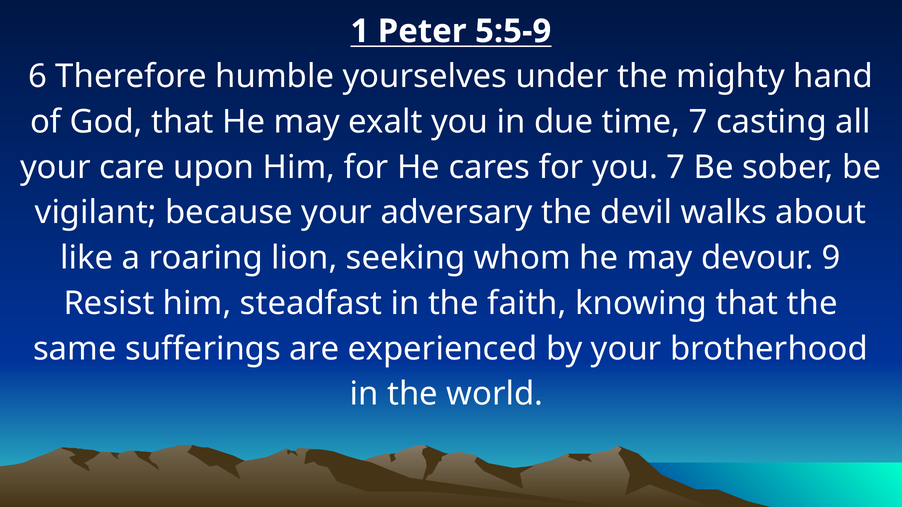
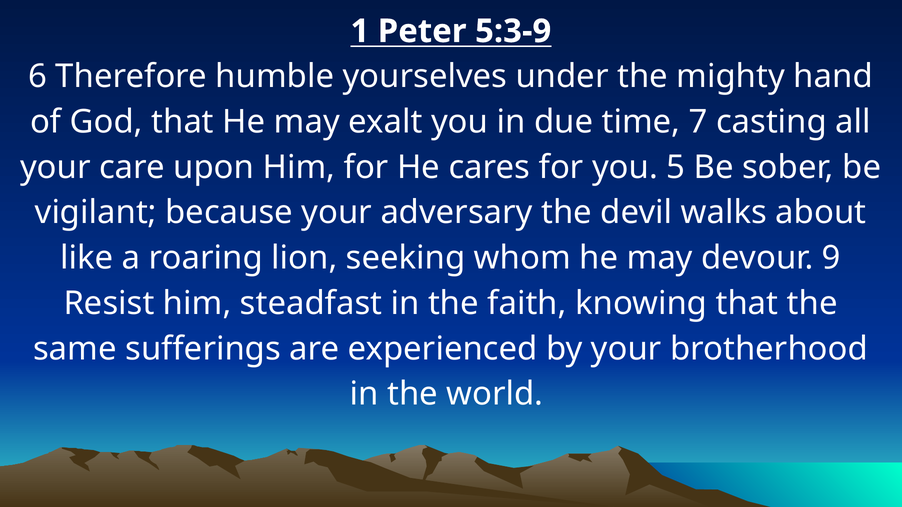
5:5-9: 5:5-9 -> 5:3-9
you 7: 7 -> 5
